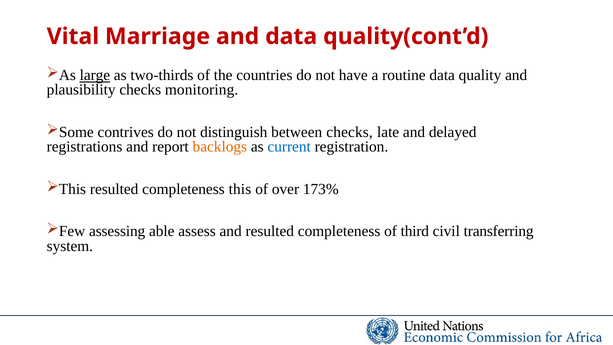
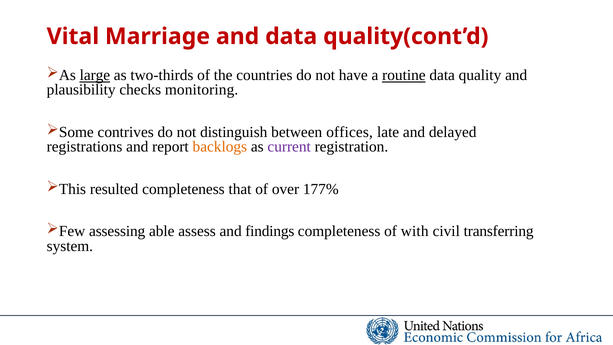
routine underline: none -> present
between checks: checks -> offices
current colour: blue -> purple
this: this -> that
173%: 173% -> 177%
and resulted: resulted -> findings
third: third -> with
